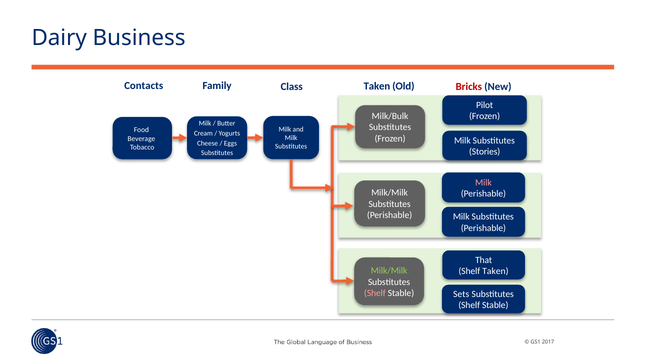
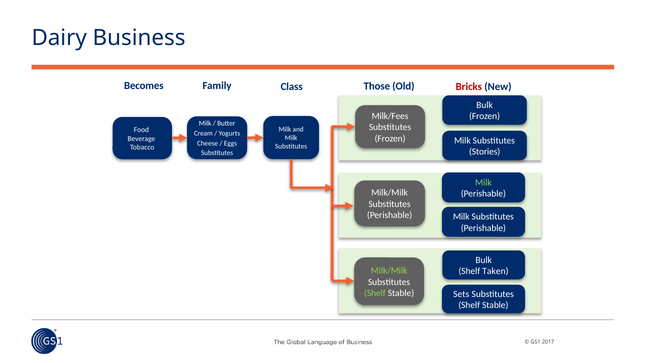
Contacts: Contacts -> Becomes
Class Taken: Taken -> Those
Pilot at (485, 105): Pilot -> Bulk
Milk/Bulk: Milk/Bulk -> Milk/Fees
Milk at (483, 182) colour: pink -> light green
That at (484, 260): That -> Bulk
Shelf at (375, 293) colour: pink -> light green
